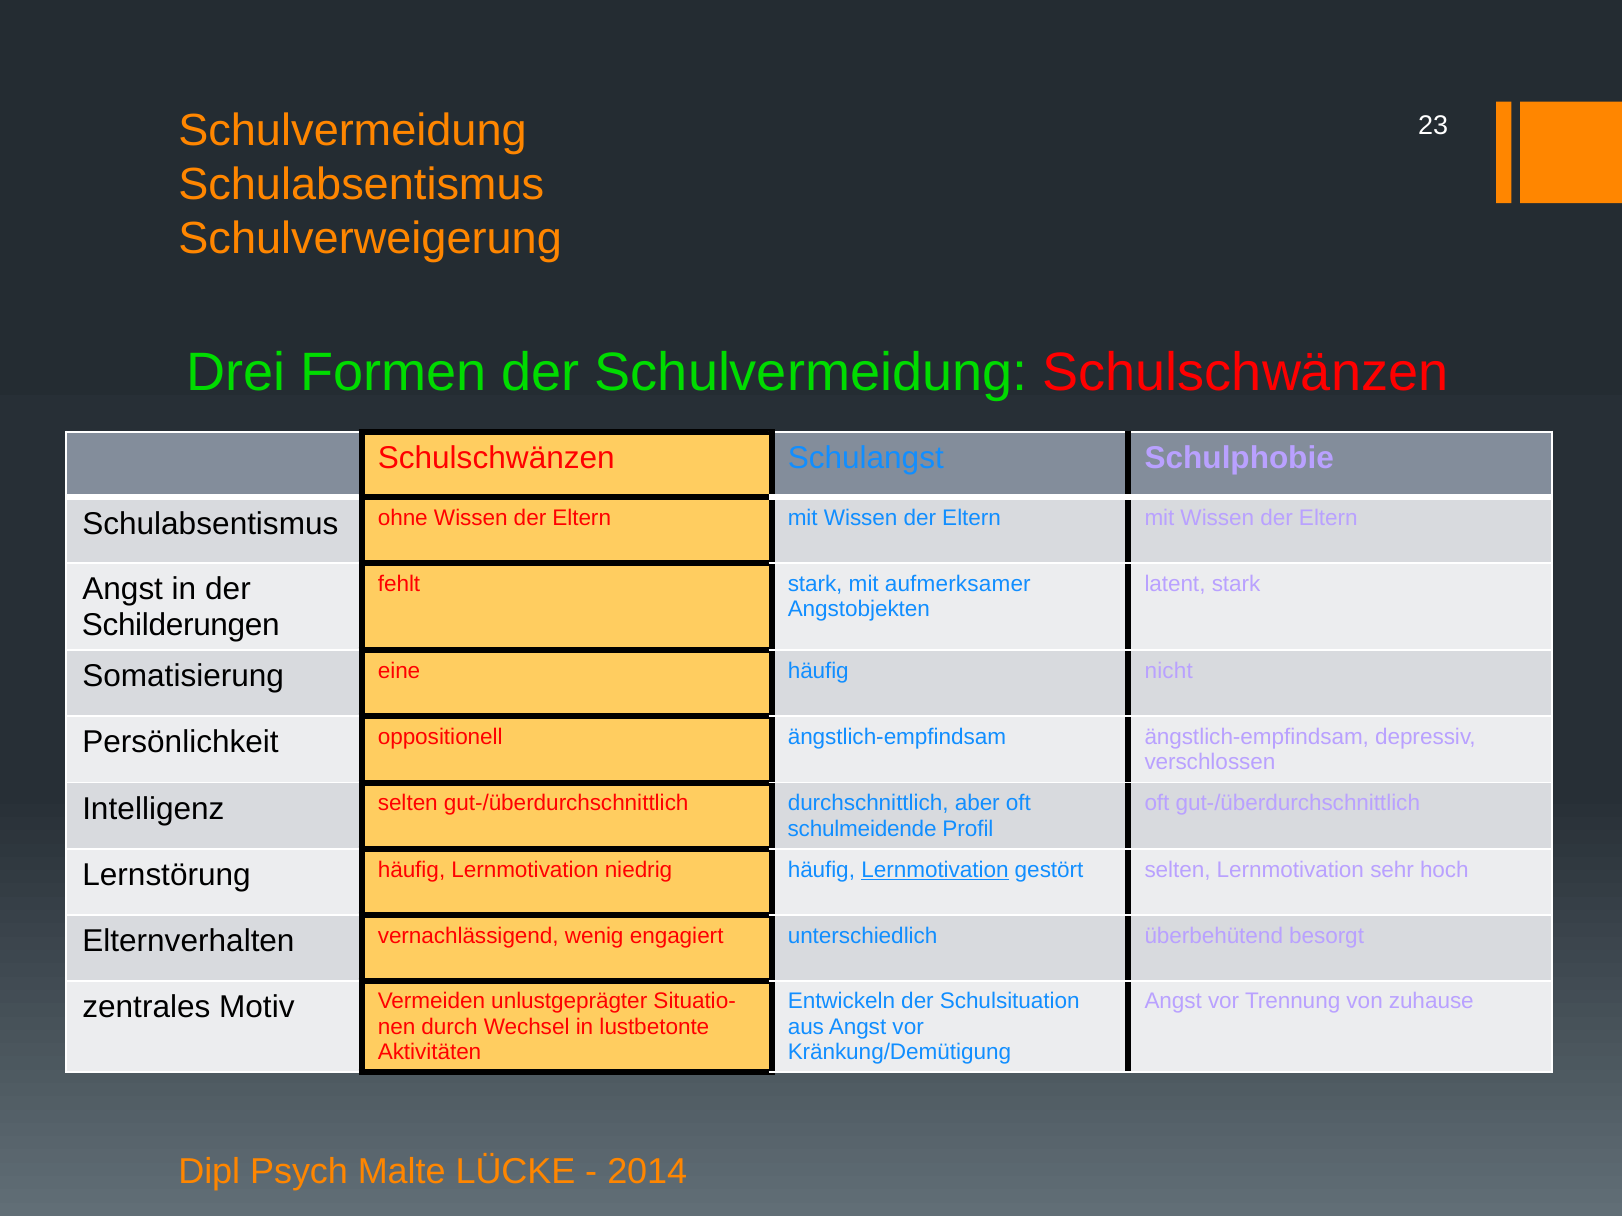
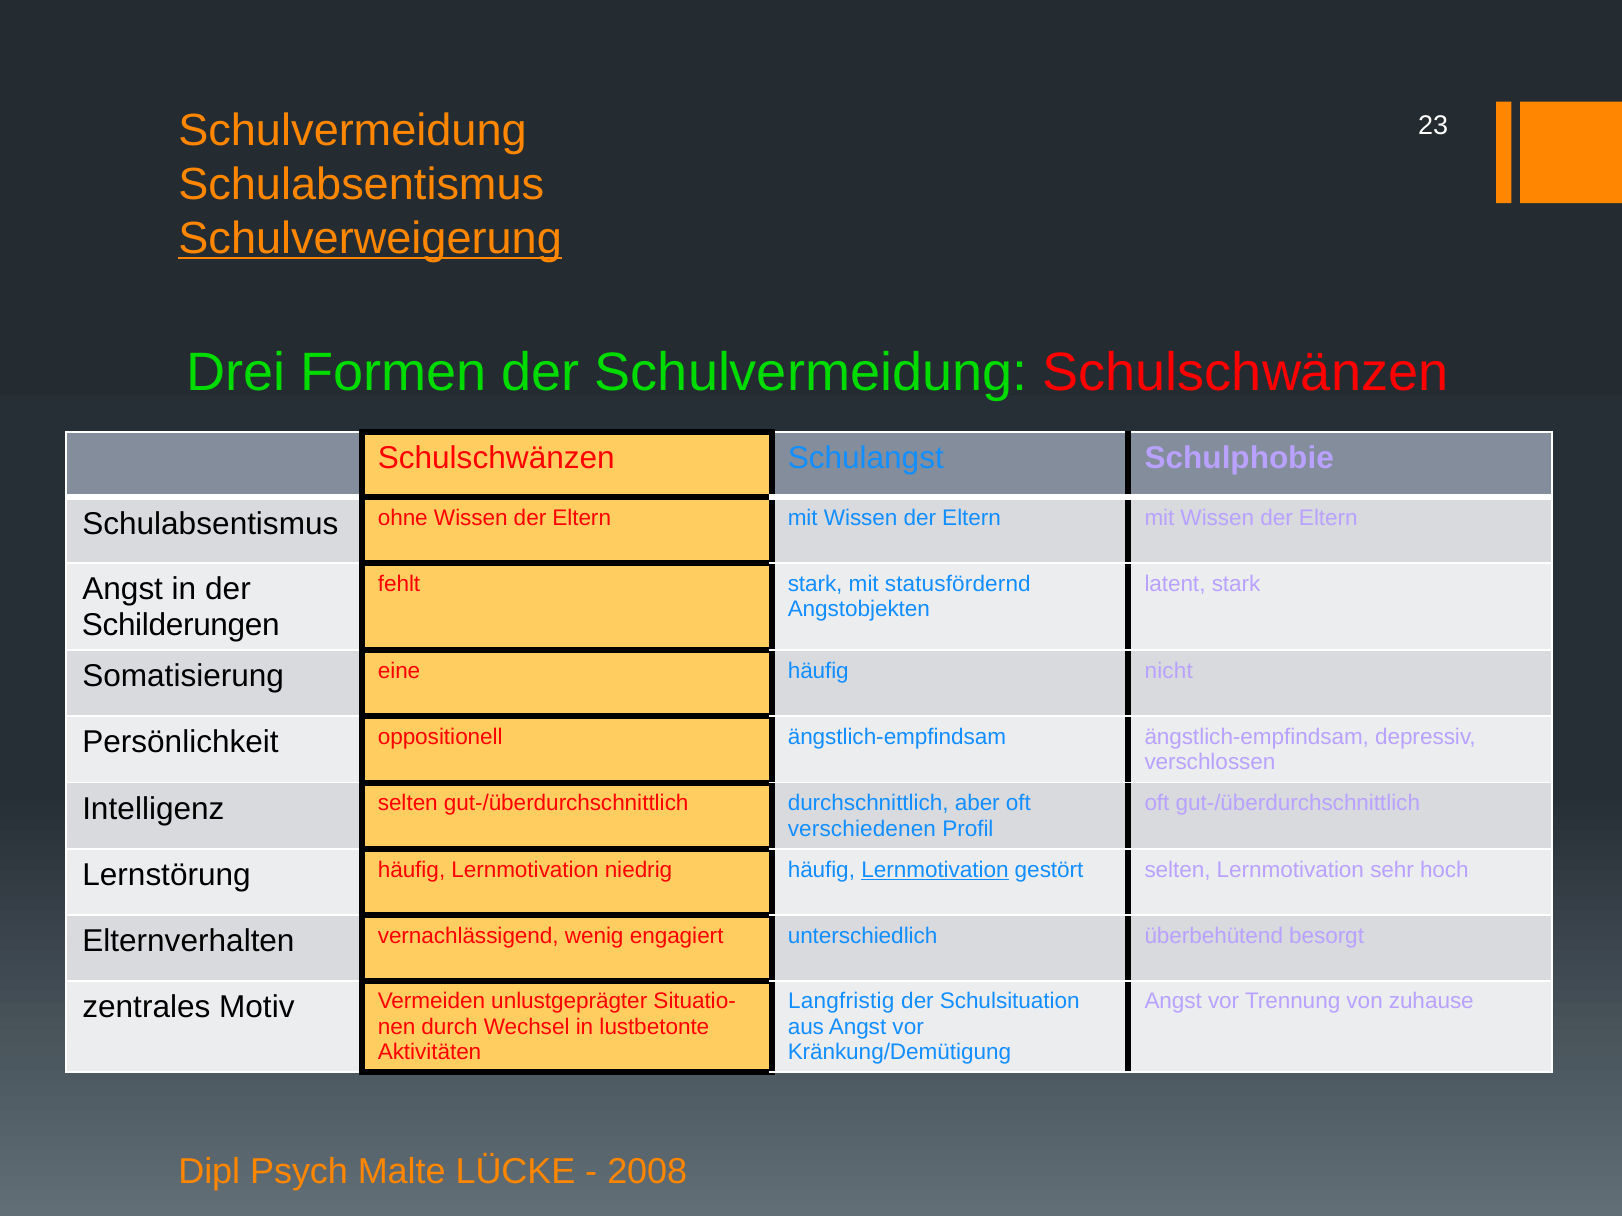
Schulverweigerung underline: none -> present
aufmerksamer: aufmerksamer -> statusfördernd
schulmeidende: schulmeidende -> verschiedenen
Entwickeln: Entwickeln -> Langfristig
2014: 2014 -> 2008
